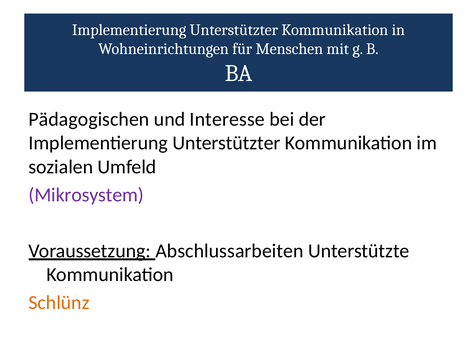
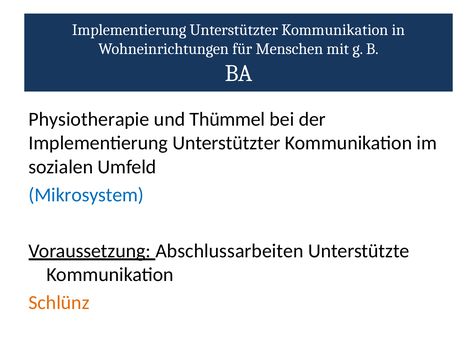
Pädagogischen: Pädagogischen -> Physiotherapie
Interesse: Interesse -> Thümmel
Mikrosystem colour: purple -> blue
